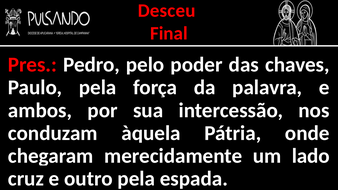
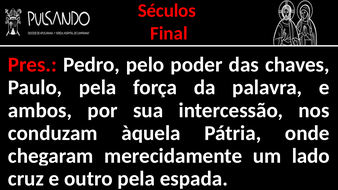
Desceu: Desceu -> Séculos
